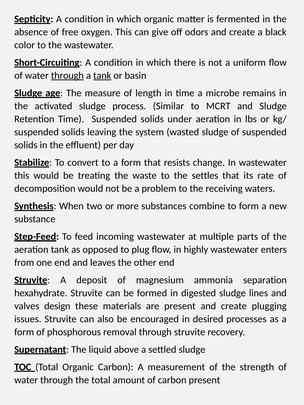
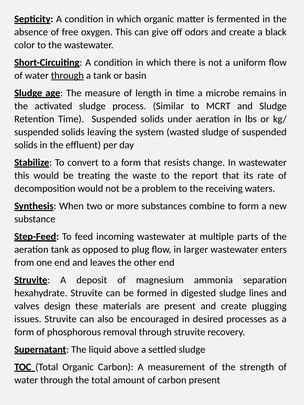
tank at (102, 76) underline: present -> none
settles: settles -> report
highly: highly -> larger
